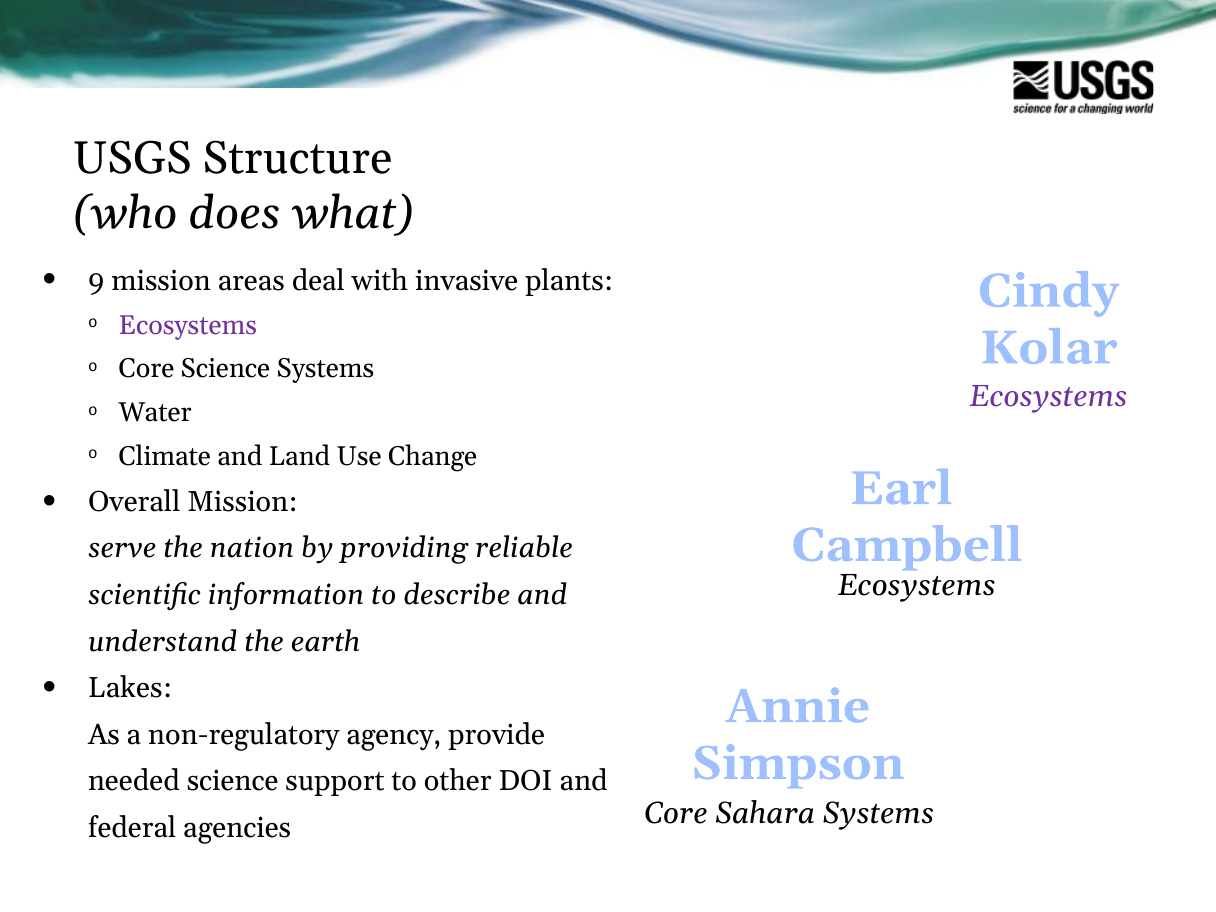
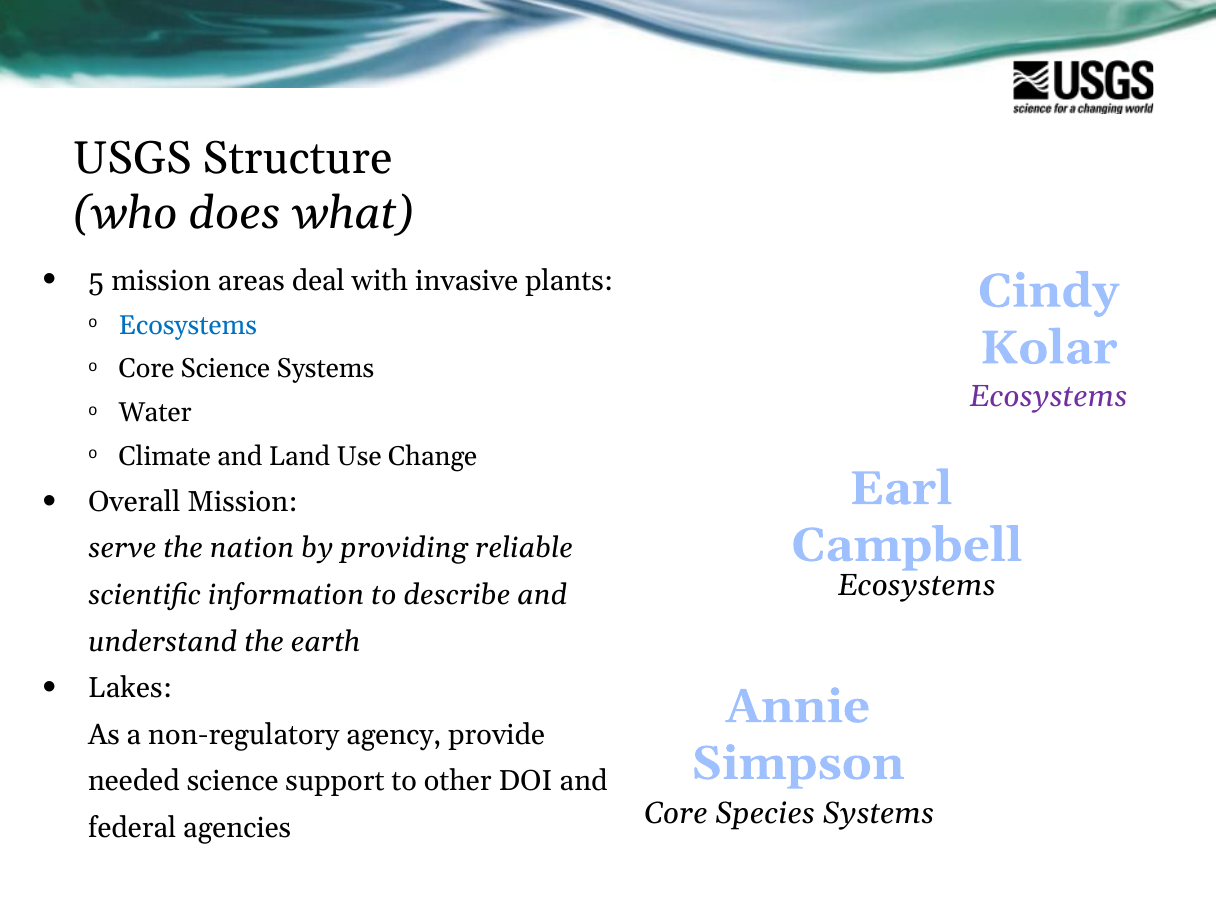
9: 9 -> 5
Ecosystems at (188, 325) colour: purple -> blue
Sahara: Sahara -> Species
